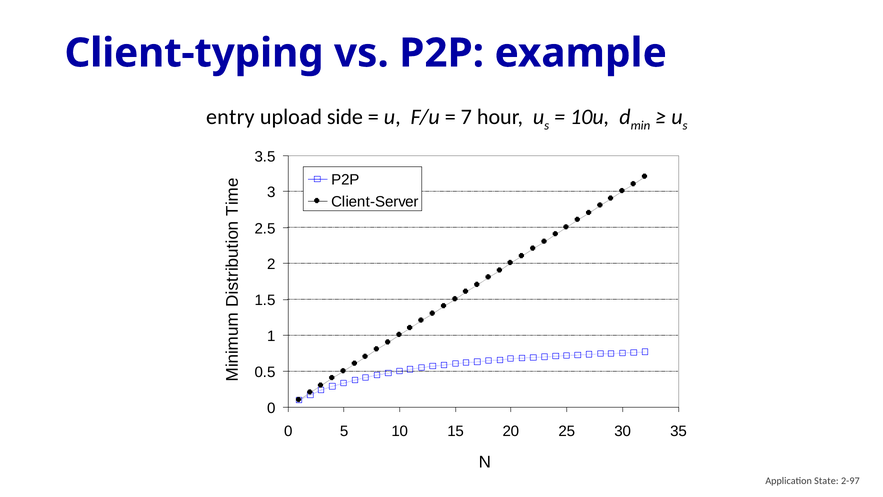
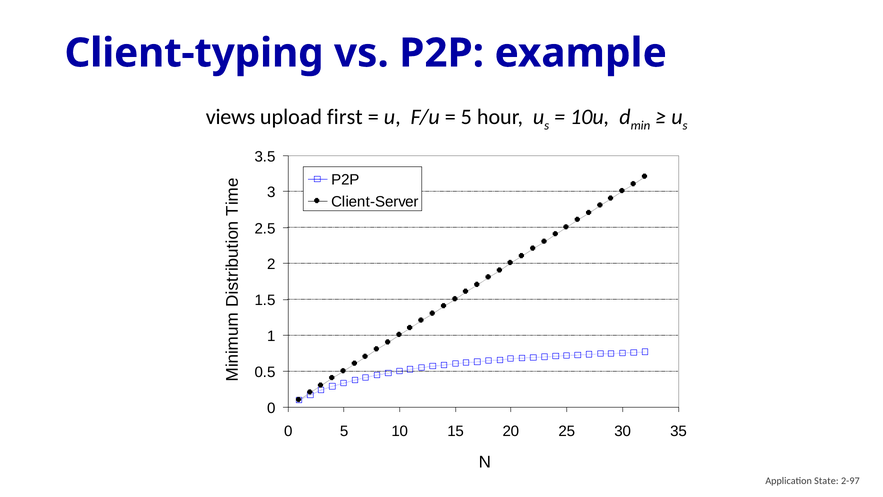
entry: entry -> views
side: side -> first
7 at (466, 117): 7 -> 5
